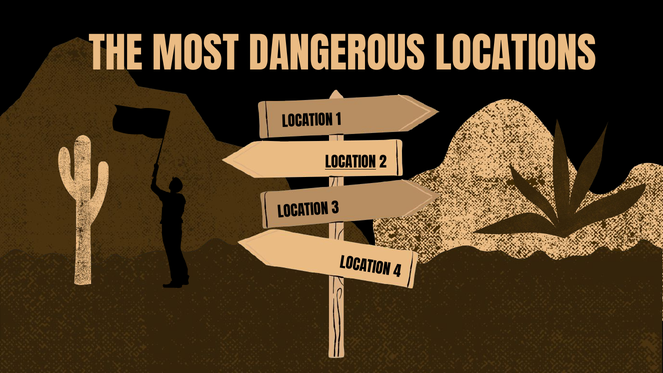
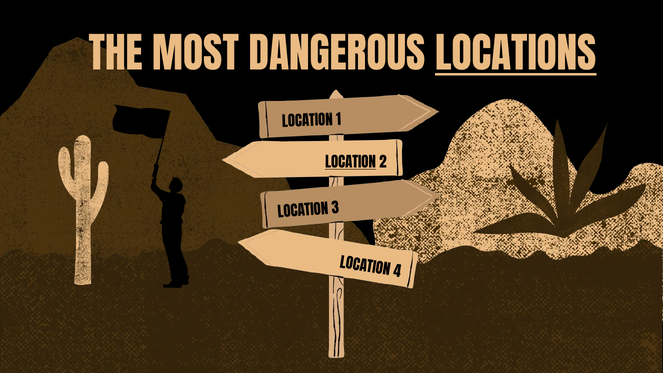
LOCATIONS underline: none -> present
